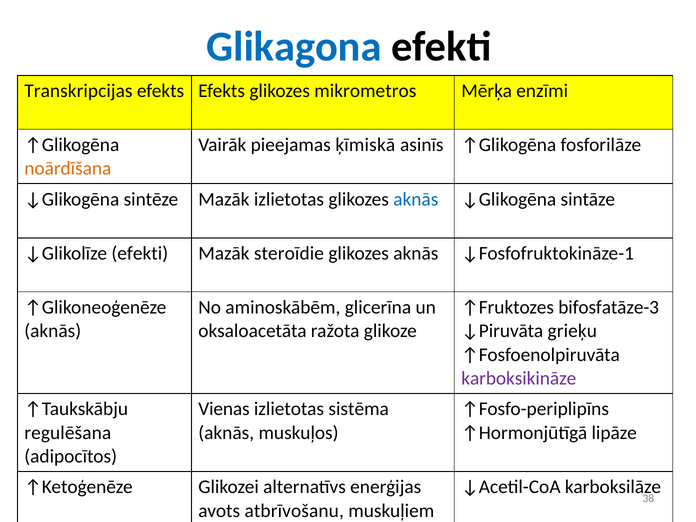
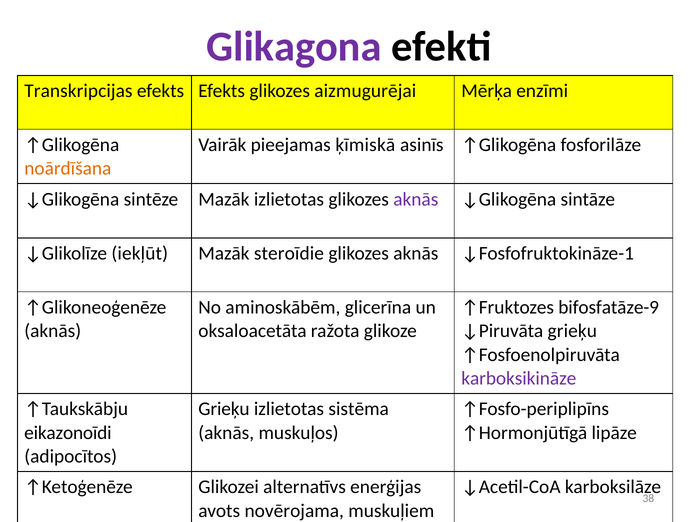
Glikagona colour: blue -> purple
mikrometros: mikrometros -> aizmugurējai
aknās at (416, 199) colour: blue -> purple
↓Glikolīze efekti: efekti -> iekļūt
bifosfatāze-3: bifosfatāze-3 -> bifosfatāze-9
Vienas at (224, 409): Vienas -> Grieķu
regulēšana: regulēšana -> eikazonoīdi
atbrīvošanu: atbrīvošanu -> novērojama
